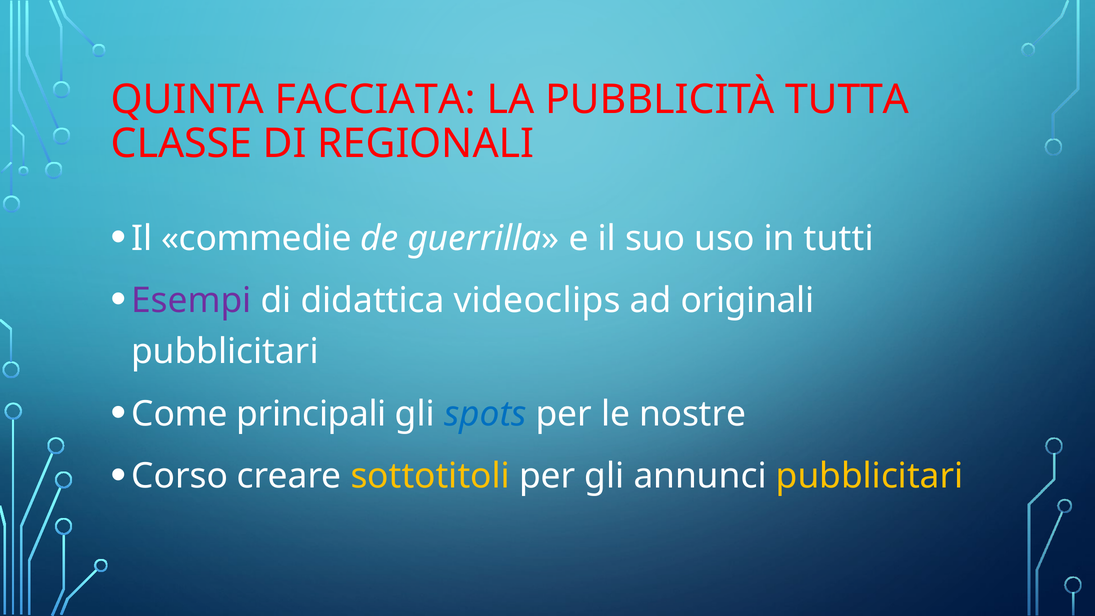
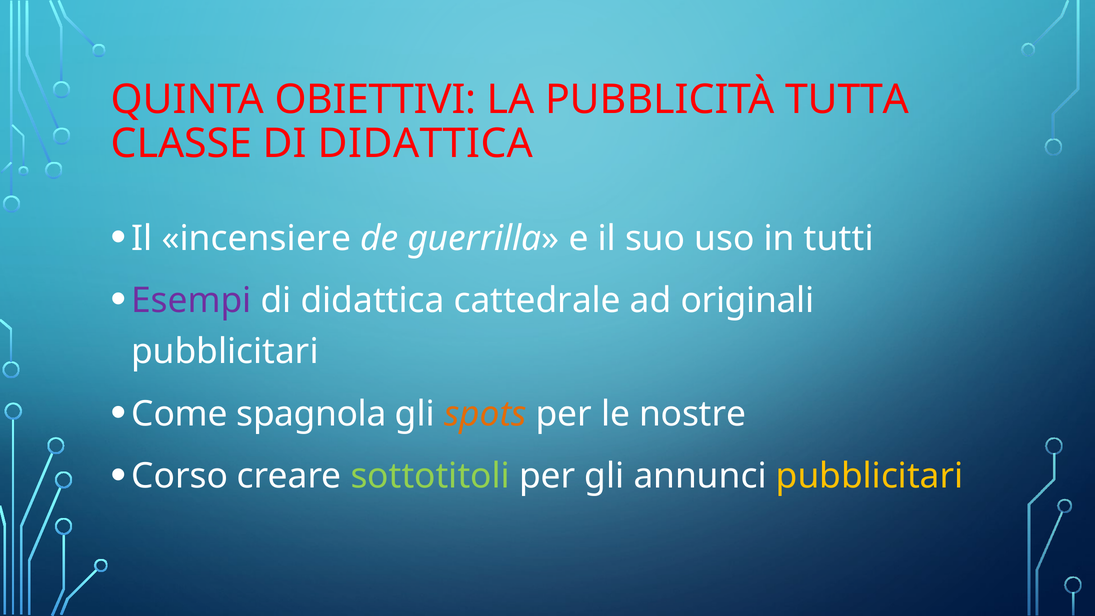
FACCIATA: FACCIATA -> OBIETTIVI
CLASSE DI REGIONALI: REGIONALI -> DIDATTICA
commedie: commedie -> incensiere
videoclips: videoclips -> cattedrale
principali: principali -> spagnola
spots colour: blue -> orange
sottotitoli colour: yellow -> light green
